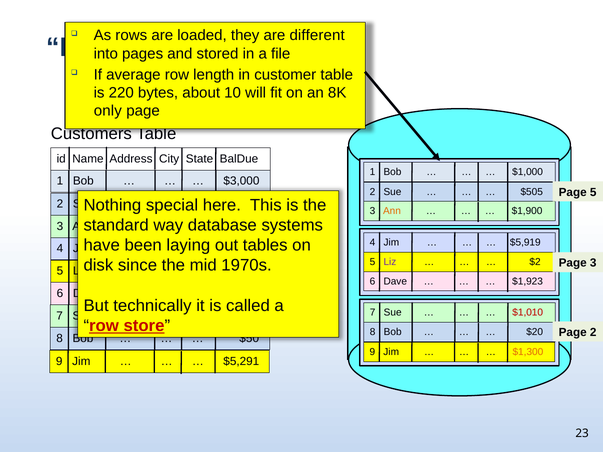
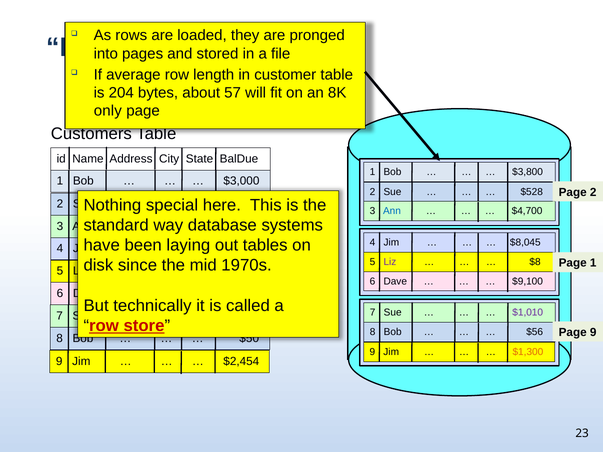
different: different -> pronged
220: 220 -> 204
10: 10 -> 57
$1,000: $1,000 -> $3,800
Page 5: 5 -> 2
$505: $505 -> $528
Ann at (392, 211) colour: orange -> blue
$1,900: $1,900 -> $4,700
$5,919: $5,919 -> $8,045
$2: $2 -> $8
Page 3: 3 -> 1
$1,923: $1,923 -> $9,100
$1,010 at (528, 313) colour: red -> purple
Page 2: 2 -> 9
$20: $20 -> $56
$5,291: $5,291 -> $2,454
